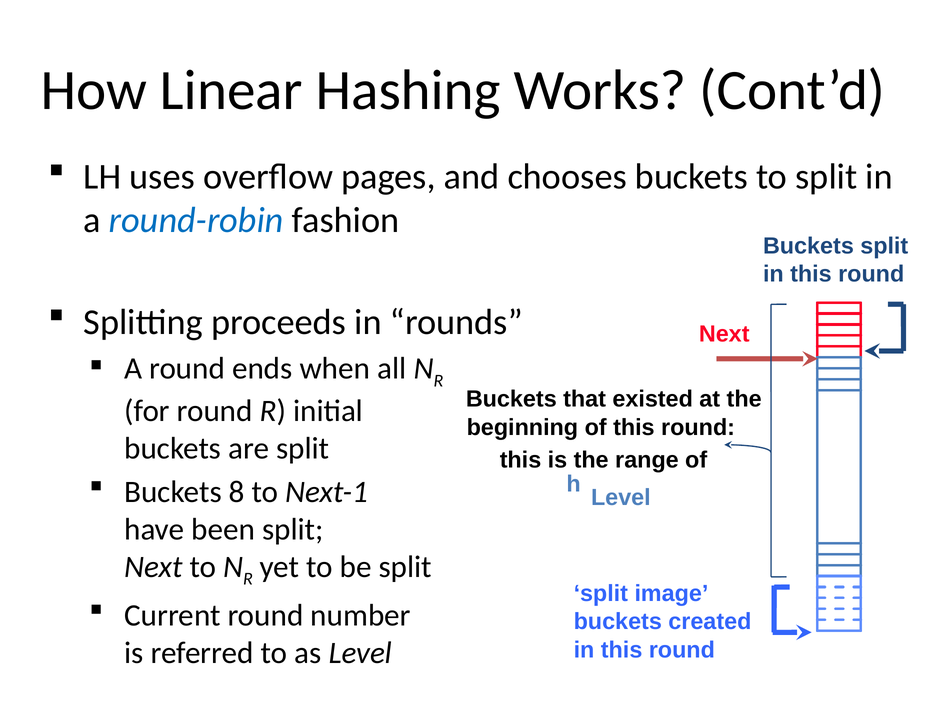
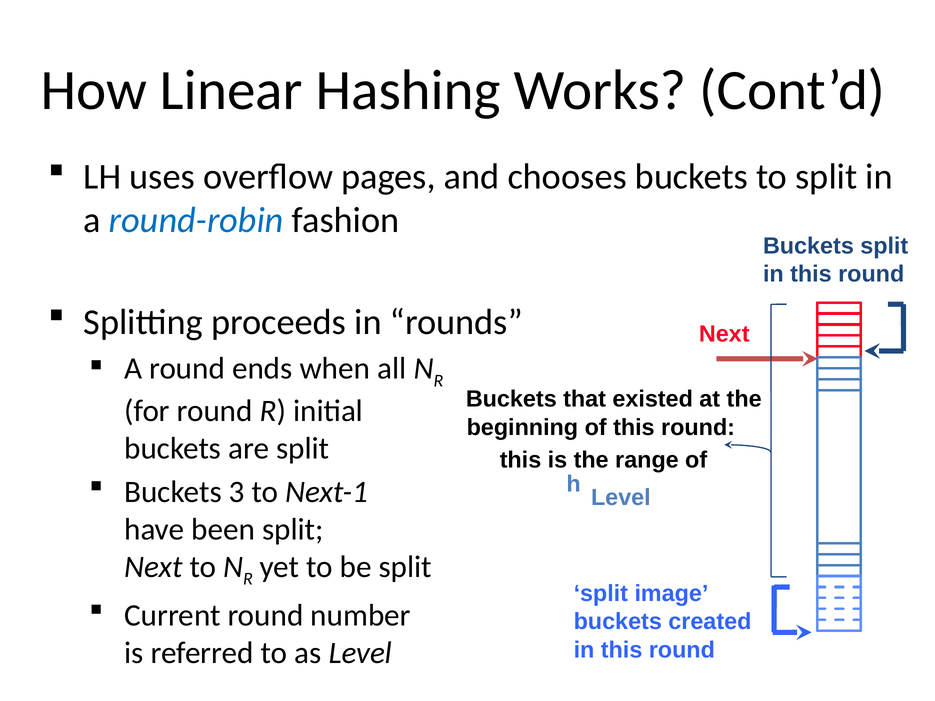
8: 8 -> 3
